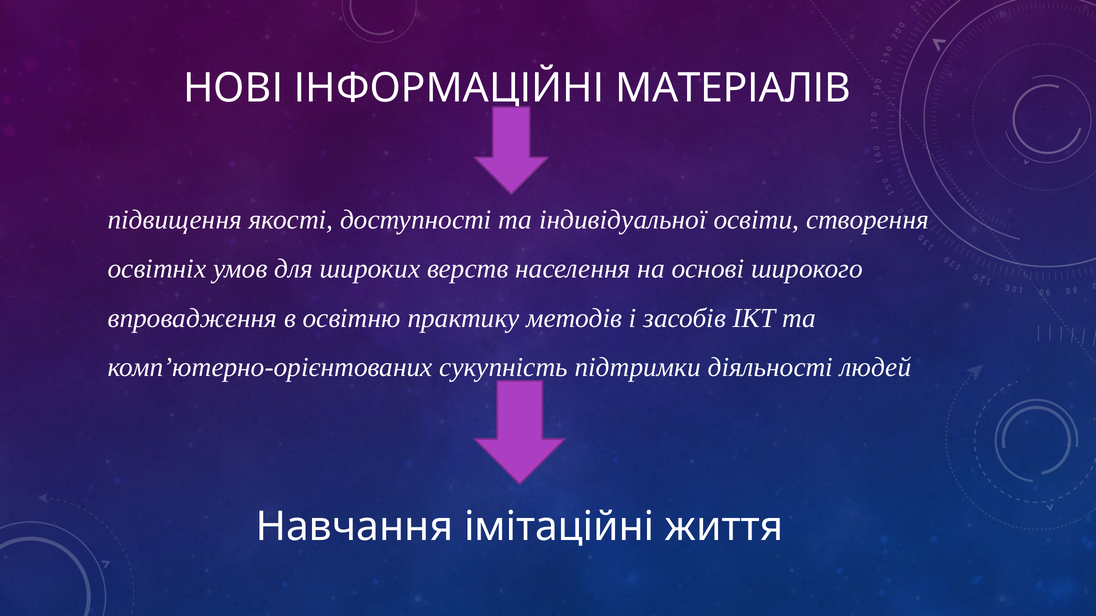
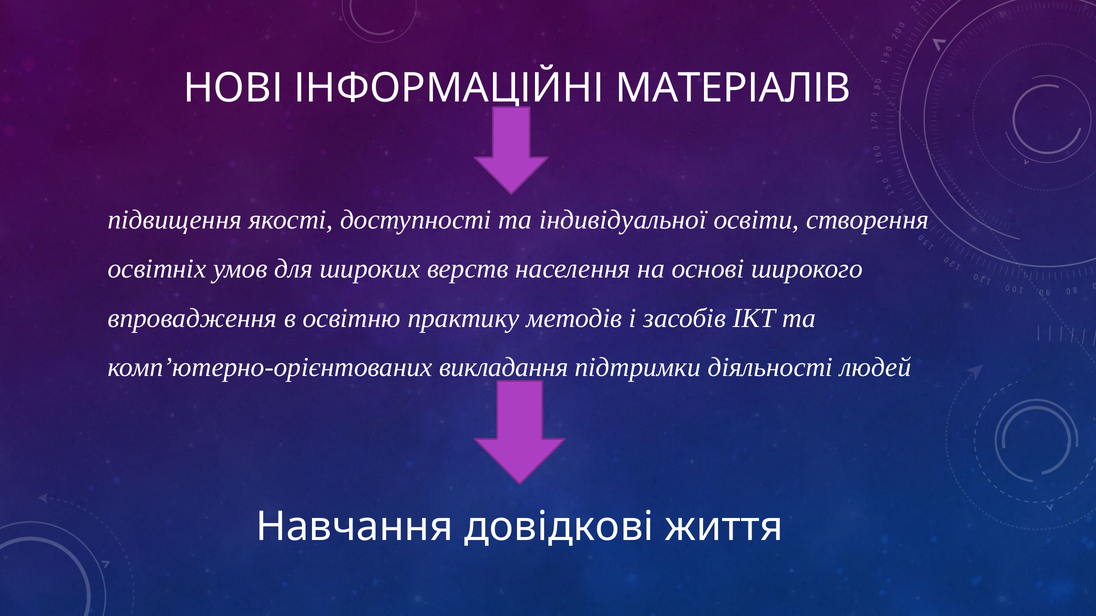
сукупність: сукупність -> викладання
імітаційні: імітаційні -> довідкові
